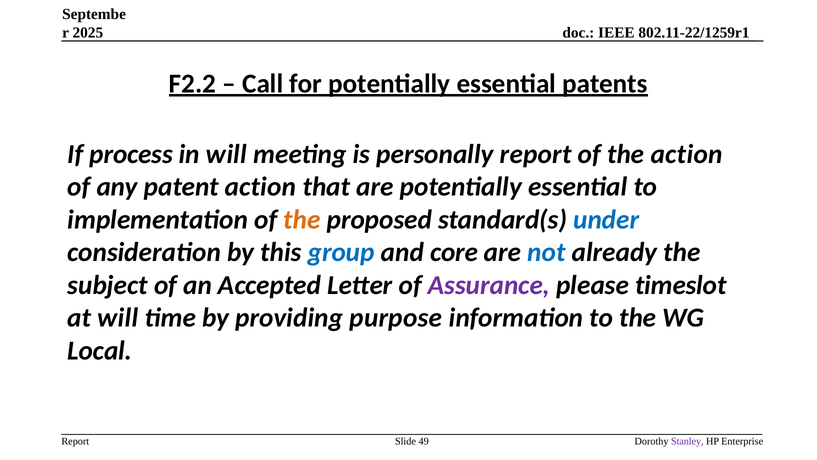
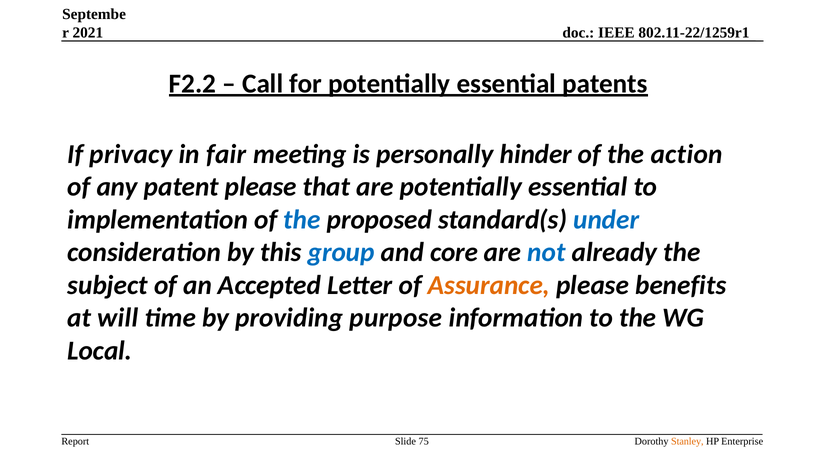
2025: 2025 -> 2021
process: process -> privacy
in will: will -> fair
personally report: report -> hinder
patent action: action -> please
the at (302, 219) colour: orange -> blue
Assurance colour: purple -> orange
timeslot: timeslot -> benefits
49: 49 -> 75
Stanley colour: purple -> orange
